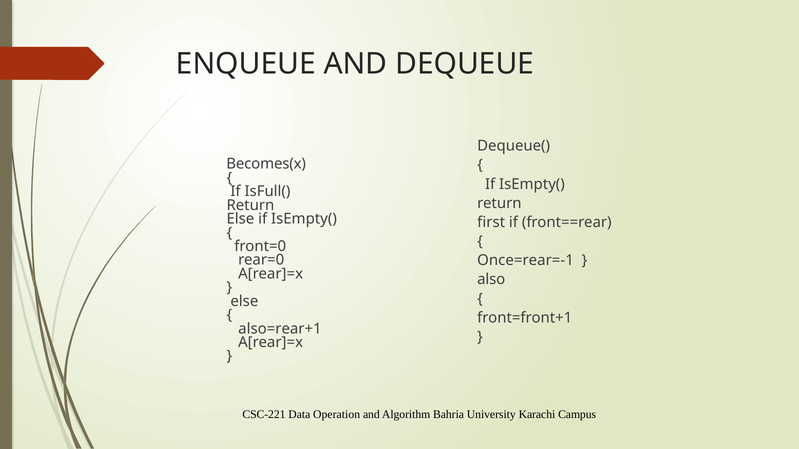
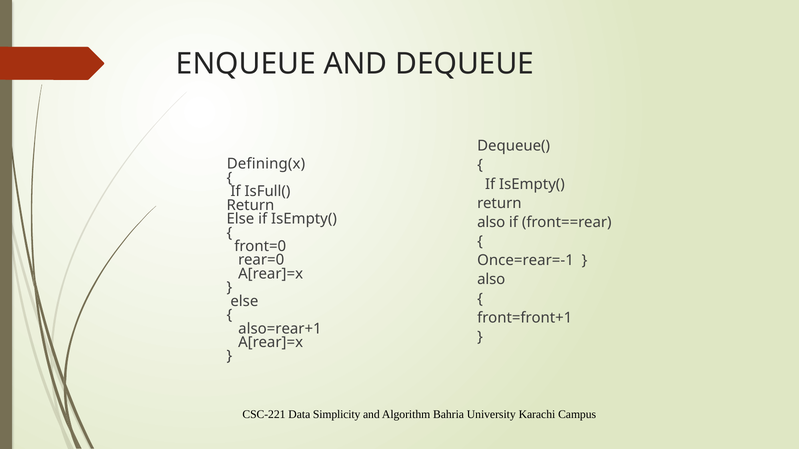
Becomes(x: Becomes(x -> Defining(x
first at (491, 222): first -> also
Operation: Operation -> Simplicity
